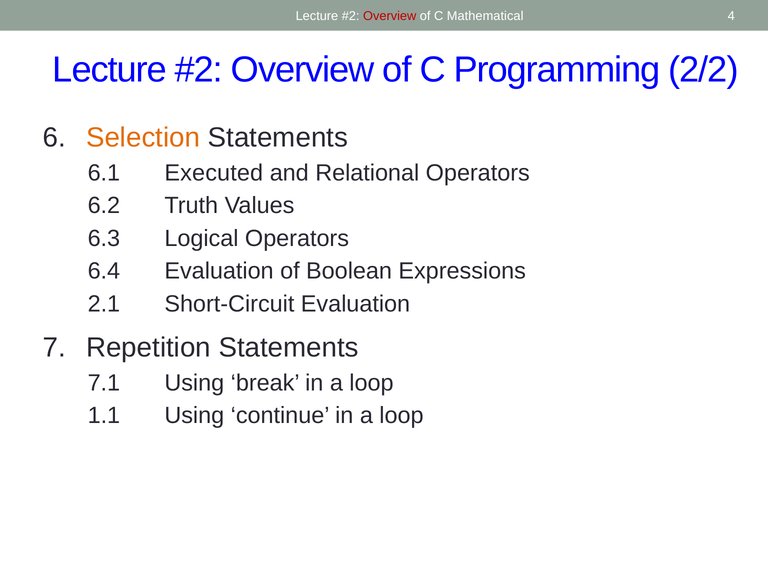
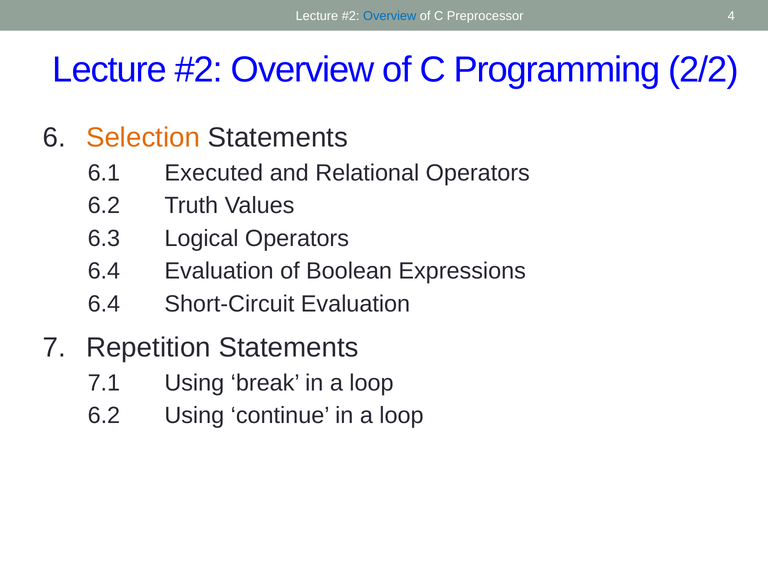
Overview at (390, 16) colour: red -> blue
Mathematical: Mathematical -> Preprocessor
2.1 at (104, 304): 2.1 -> 6.4
1.1 at (104, 416): 1.1 -> 6.2
